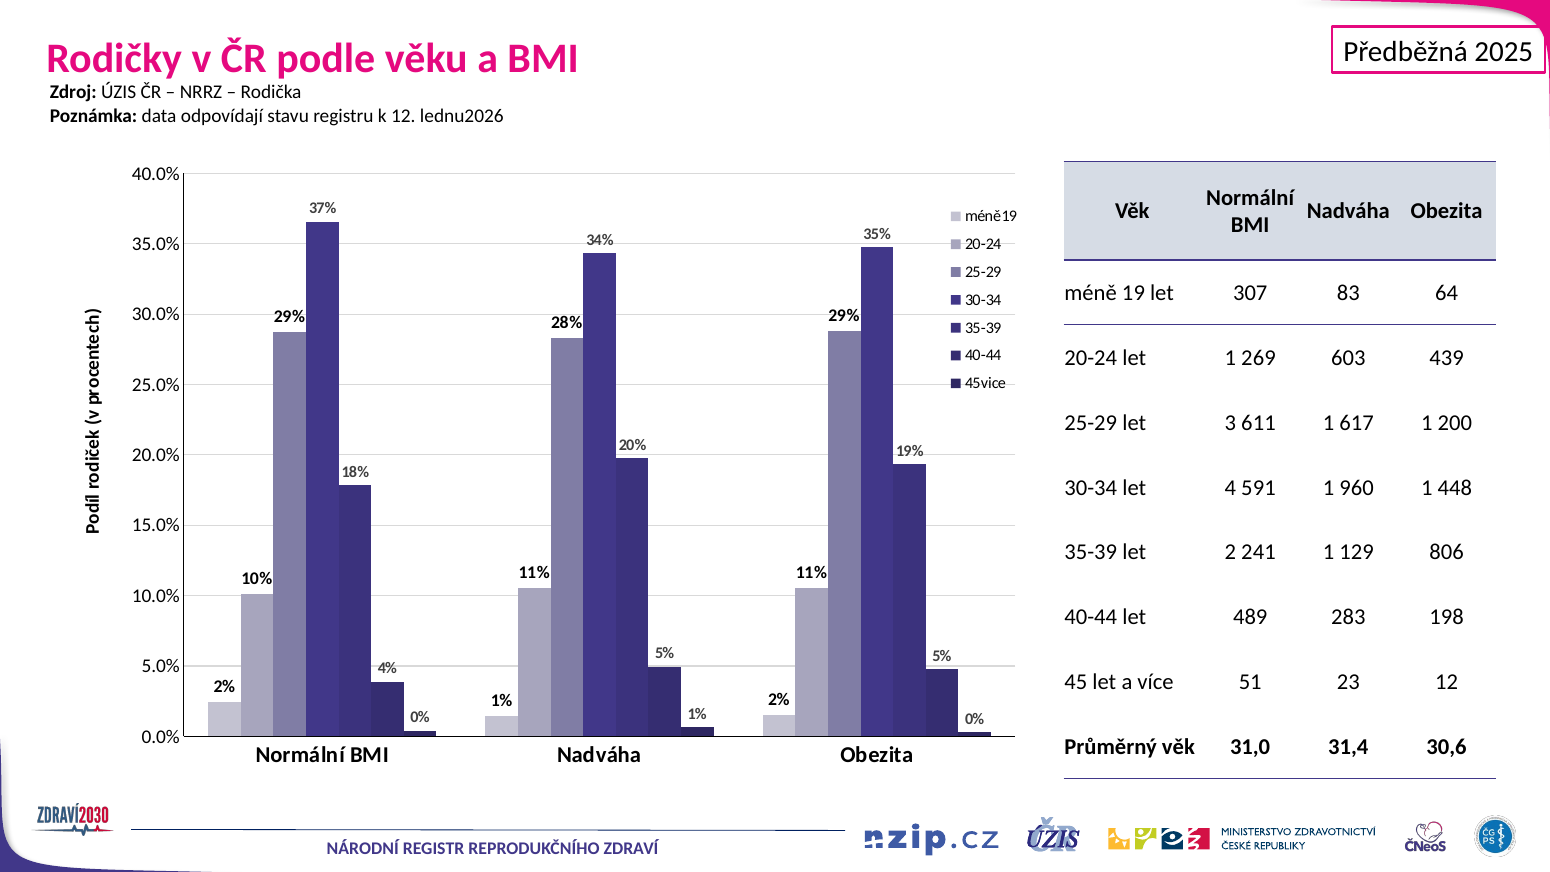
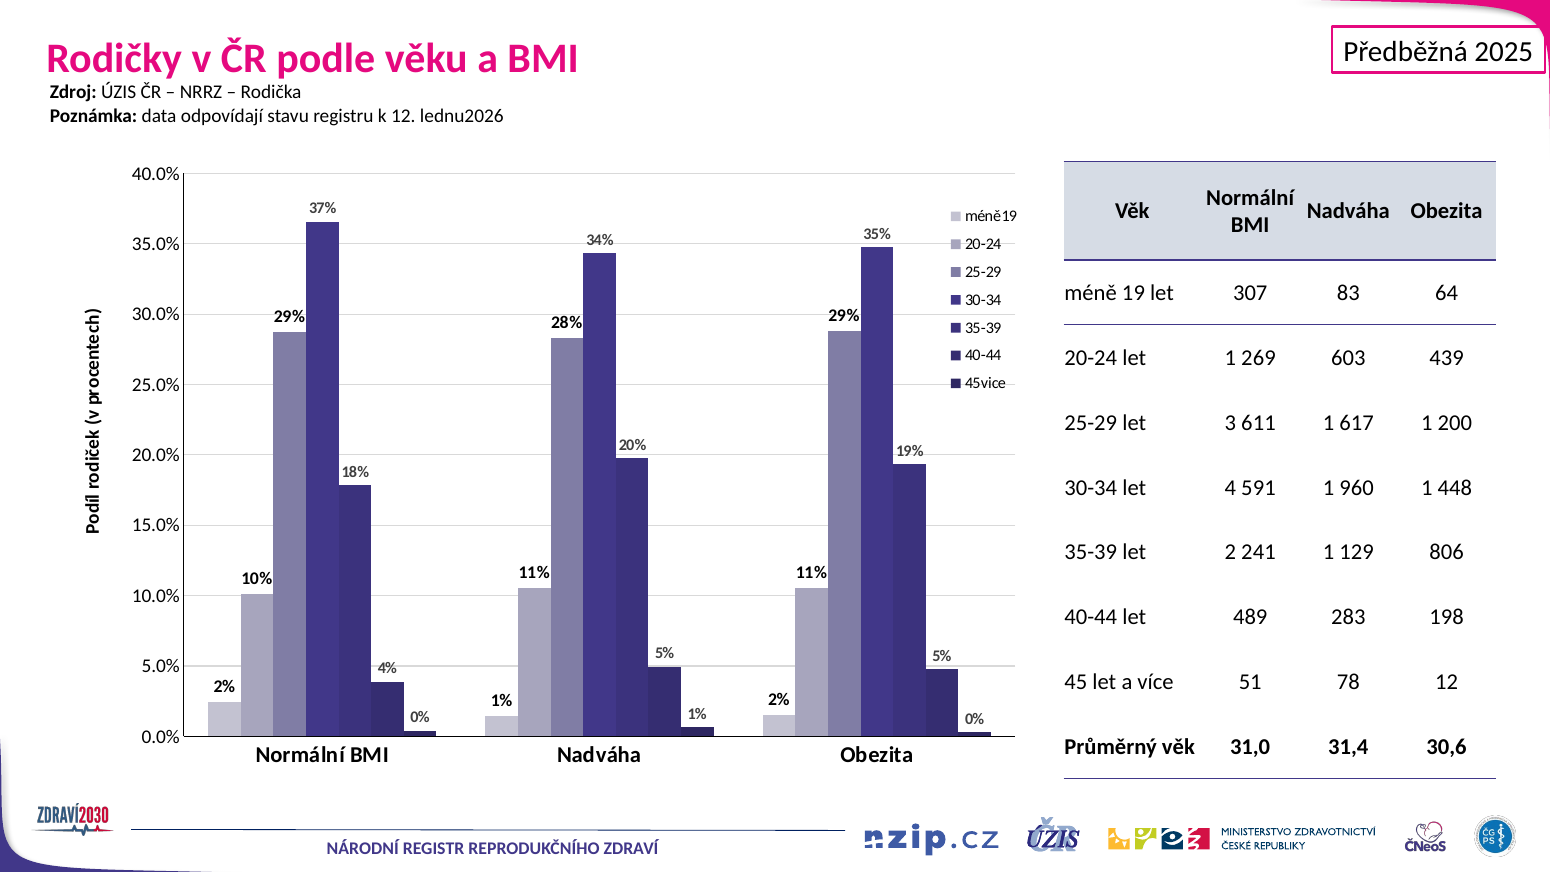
23: 23 -> 78
